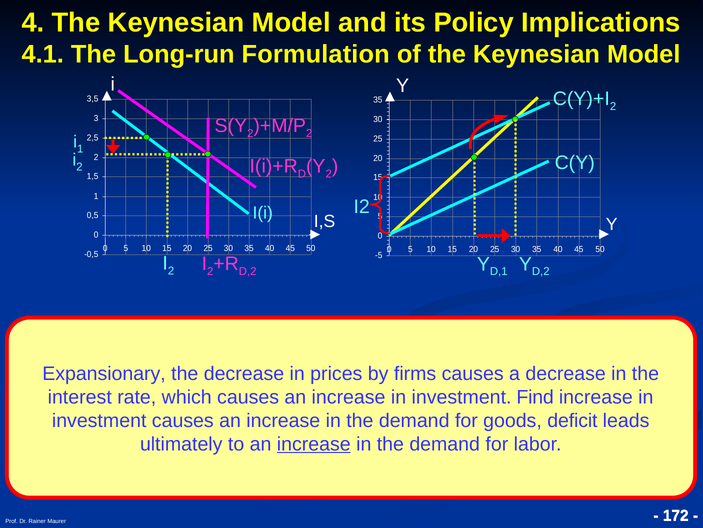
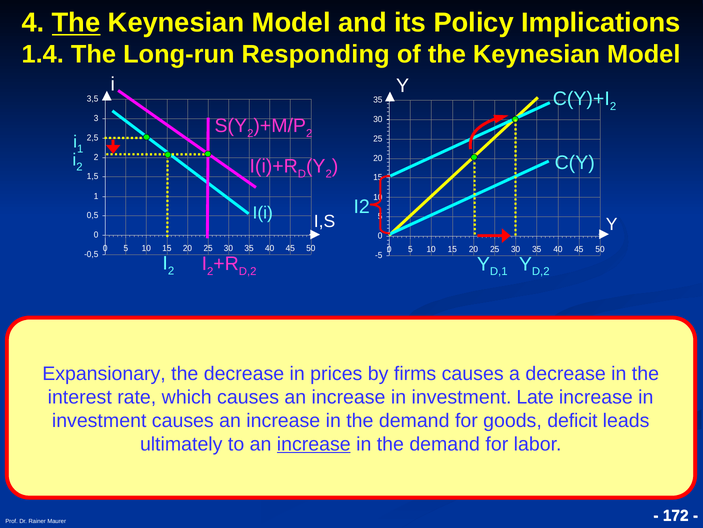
The at (76, 23) underline: none -> present
4.1: 4.1 -> 1.4
Formulation: Formulation -> Responding
Find: Find -> Late
